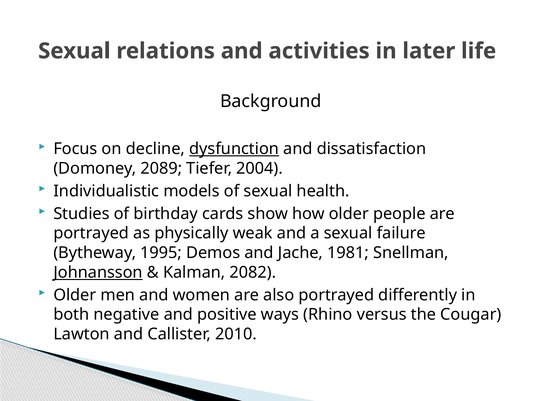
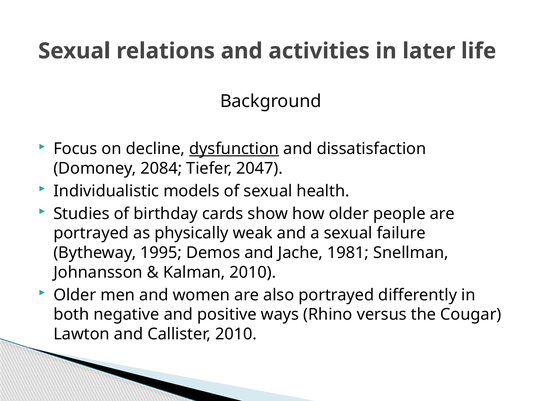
2089: 2089 -> 2084
2004: 2004 -> 2047
Johnansson underline: present -> none
Kalman 2082: 2082 -> 2010
